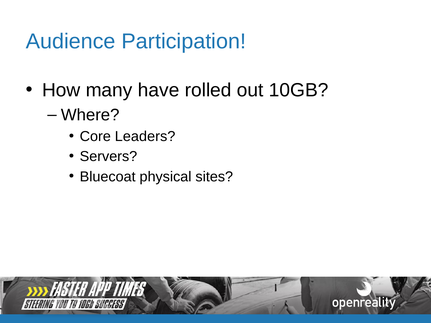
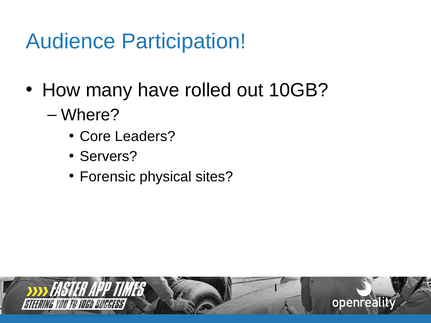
Bluecoat: Bluecoat -> Forensic
